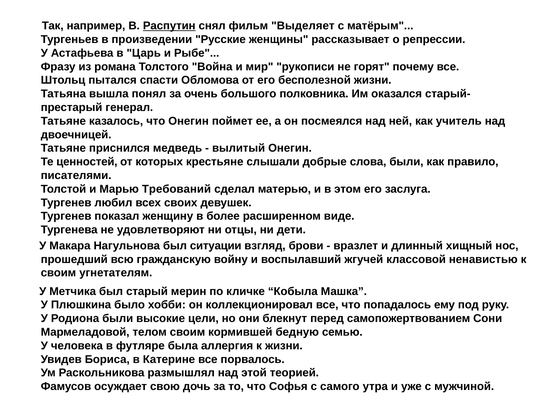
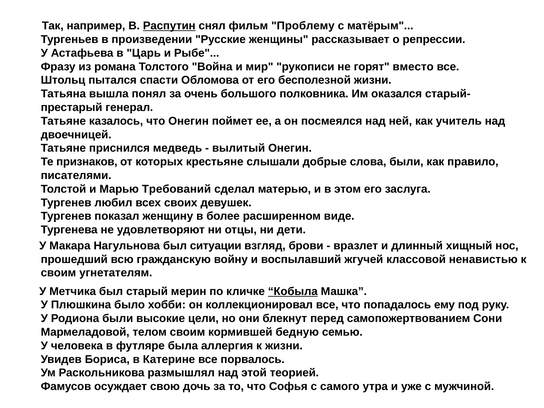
Выделяет: Выделяет -> Проблему
почему: почему -> вместо
ценностей: ценностей -> признаков
Кобыла underline: none -> present
